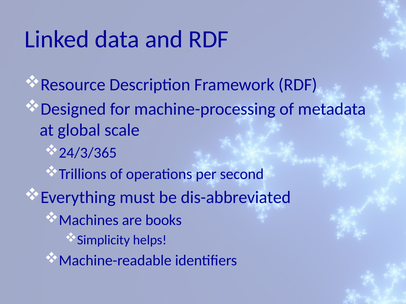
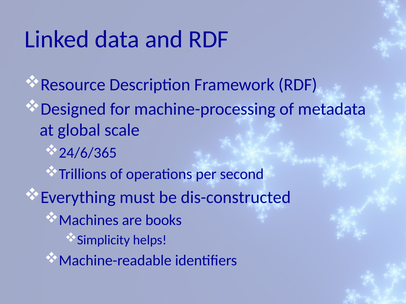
24/3/365: 24/3/365 -> 24/6/365
dis-abbreviated: dis-abbreviated -> dis-constructed
